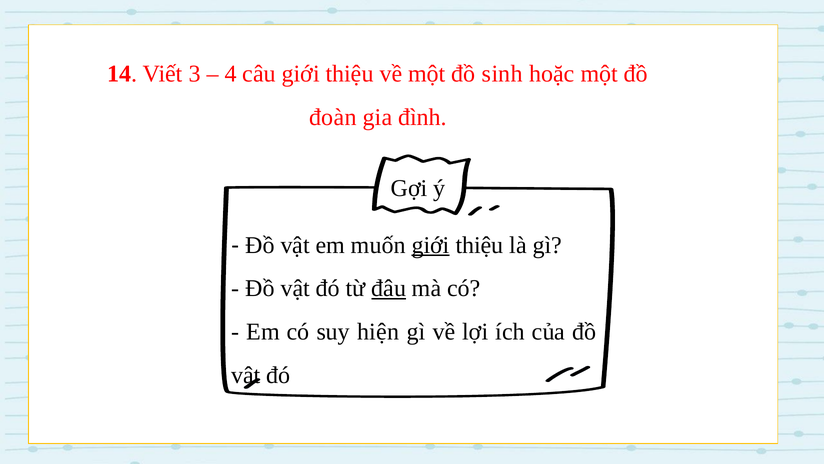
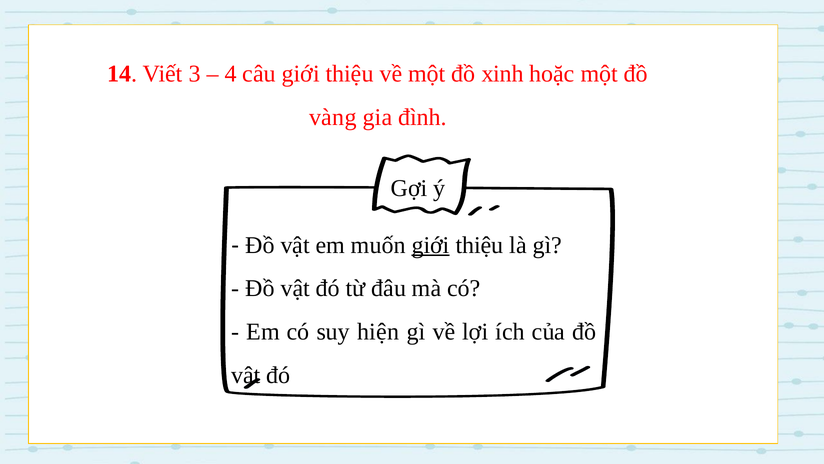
sinh: sinh -> xinh
đoàn: đoàn -> vàng
đâu underline: present -> none
